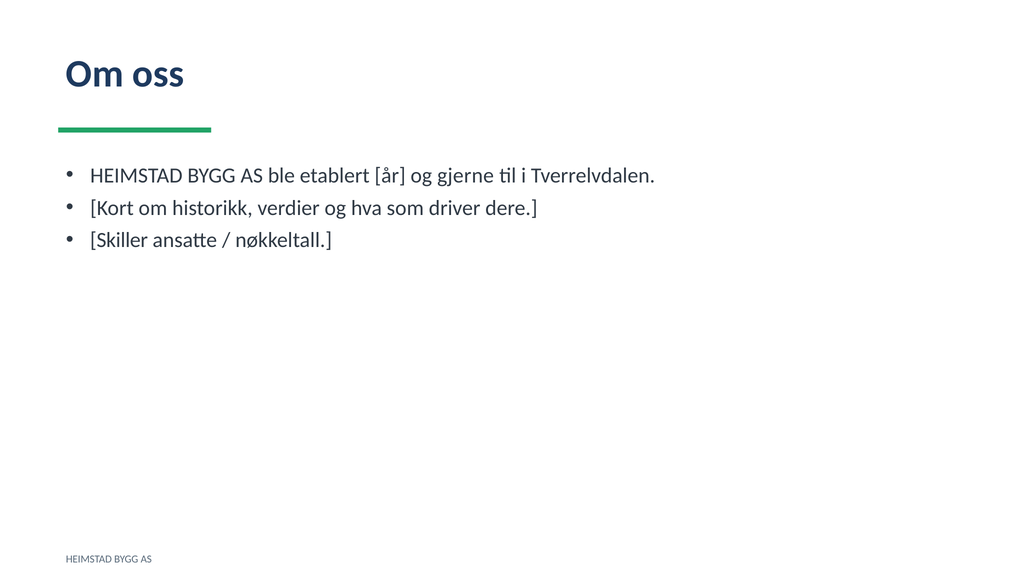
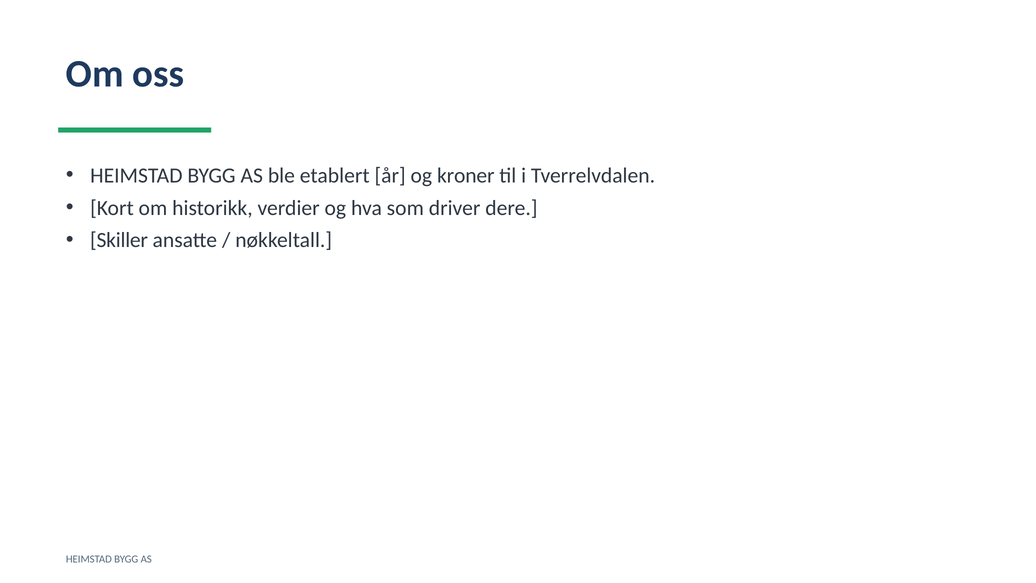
gjerne: gjerne -> kroner
